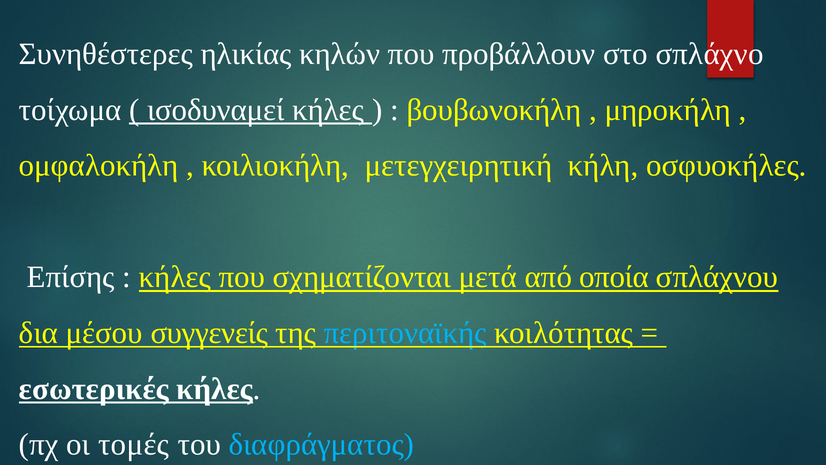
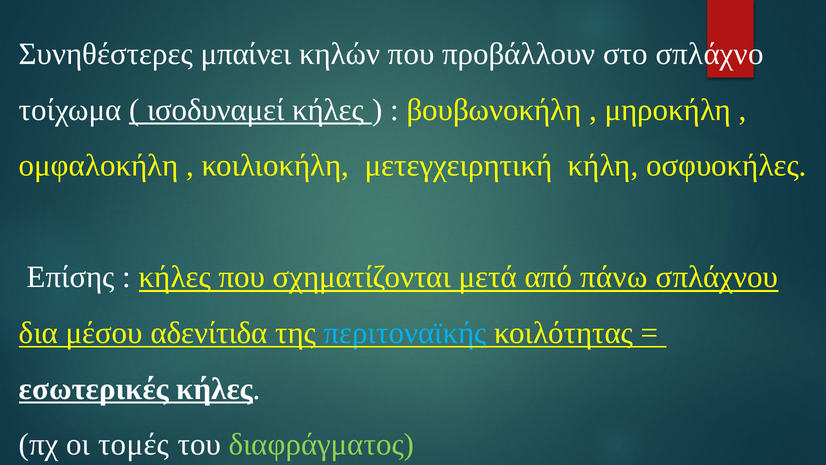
ηλικίας: ηλικίας -> μπαίνει
οποία: οποία -> πάνω
συγγενείς: συγγενείς -> αδενίτιδα
διαφράγματος colour: light blue -> light green
